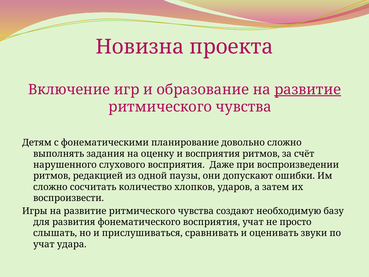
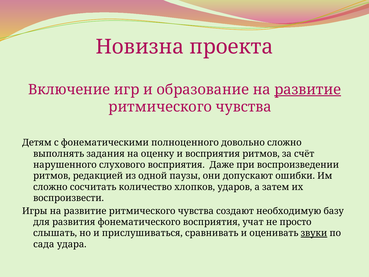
планирование: планирование -> полноценного
звуки underline: none -> present
учат at (44, 244): учат -> сада
